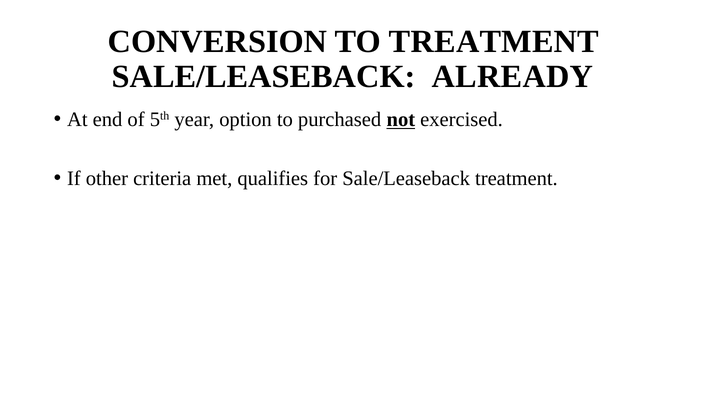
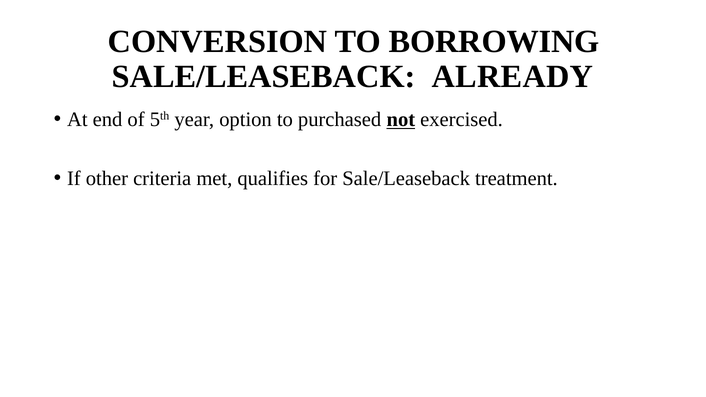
TO TREATMENT: TREATMENT -> BORROWING
